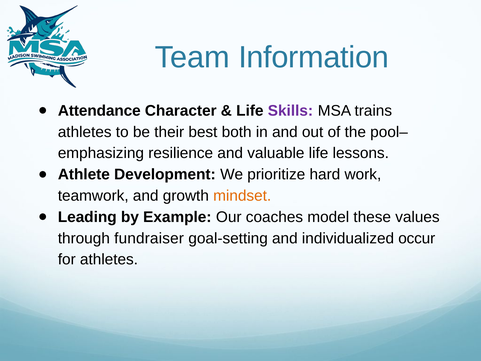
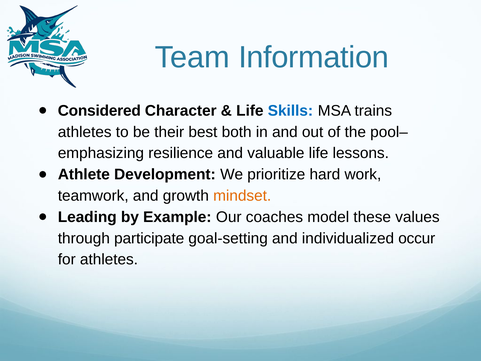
Attendance: Attendance -> Considered
Skills colour: purple -> blue
fundraiser: fundraiser -> participate
